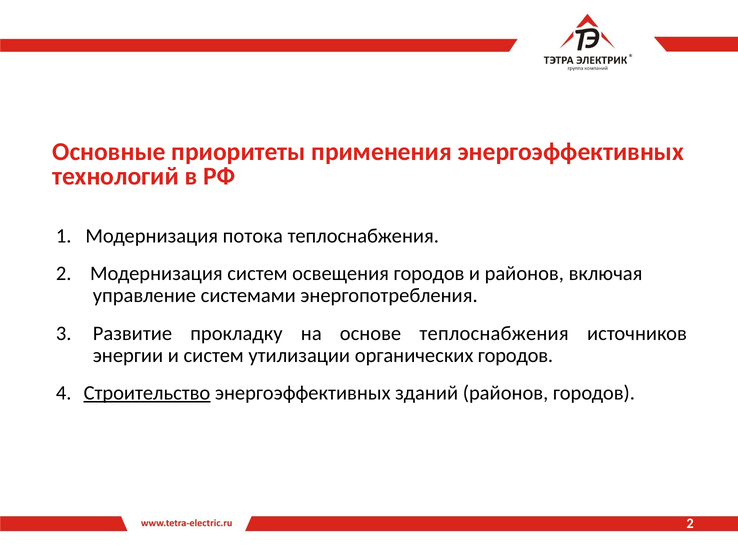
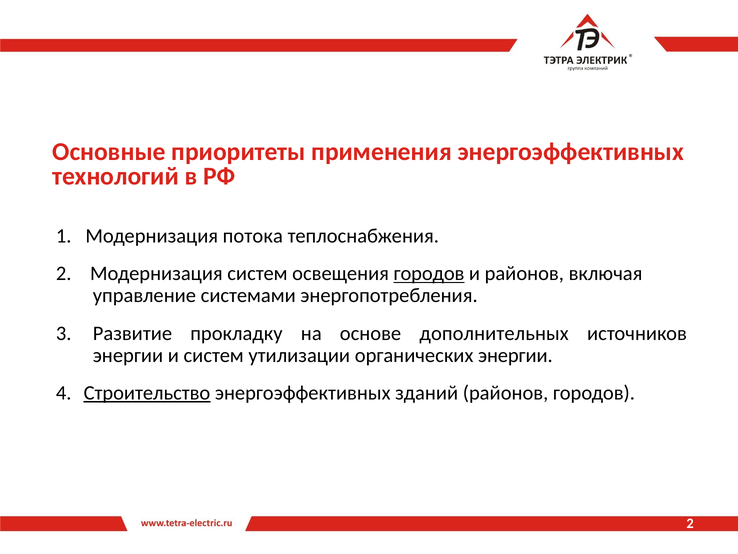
городов at (429, 273) underline: none -> present
основе теплоснабжения: теплоснабжения -> дополнительных
органических городов: городов -> энергии
